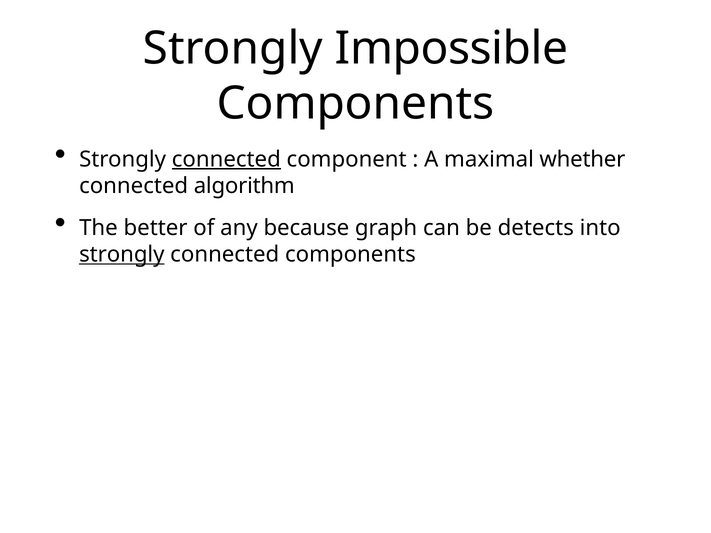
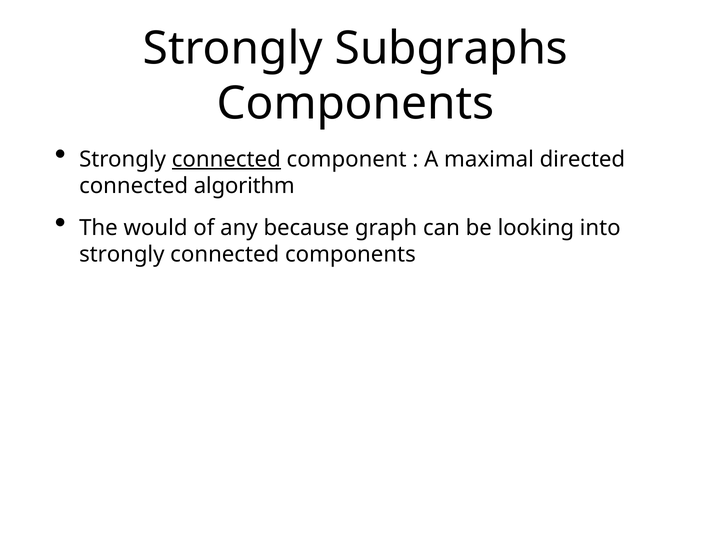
Impossible: Impossible -> Subgraphs
whether: whether -> directed
better: better -> would
detects: detects -> looking
strongly at (122, 255) underline: present -> none
